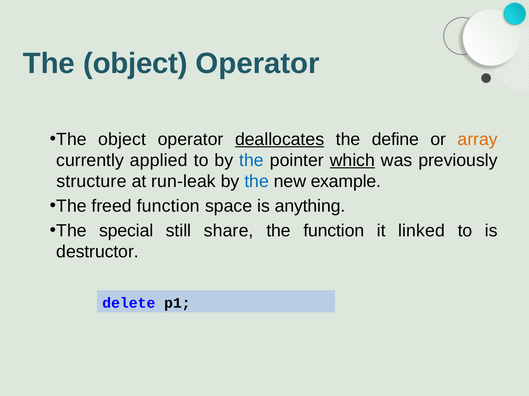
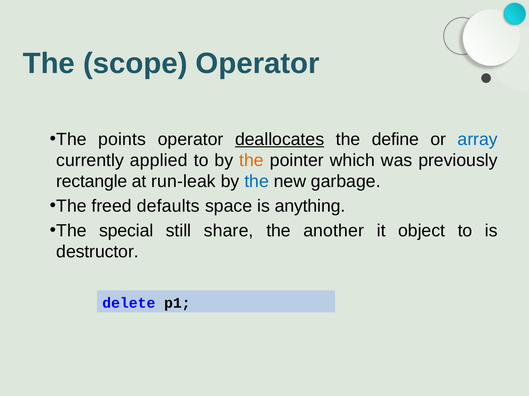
object at (135, 64): object -> scope
object at (122, 139): object -> points
array colour: orange -> blue
the at (252, 161) colour: blue -> orange
which underline: present -> none
structure: structure -> rectangle
example: example -> garbage
freed function: function -> defaults
the function: function -> another
linked: linked -> object
